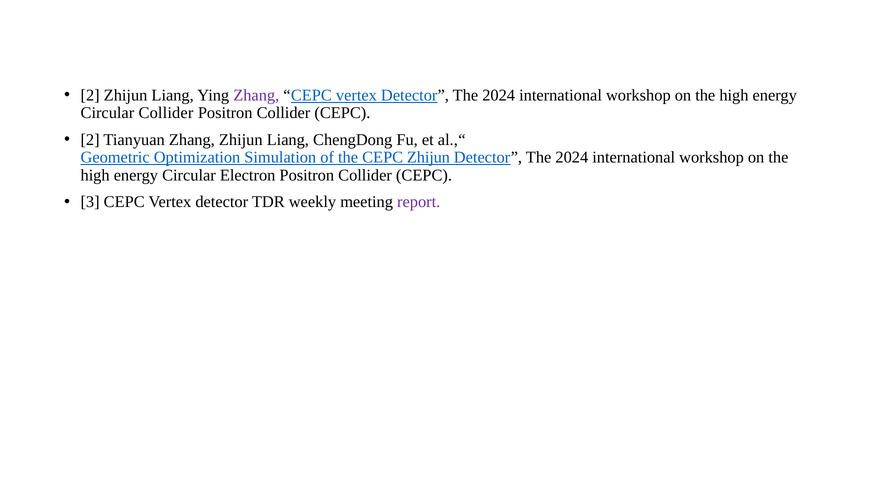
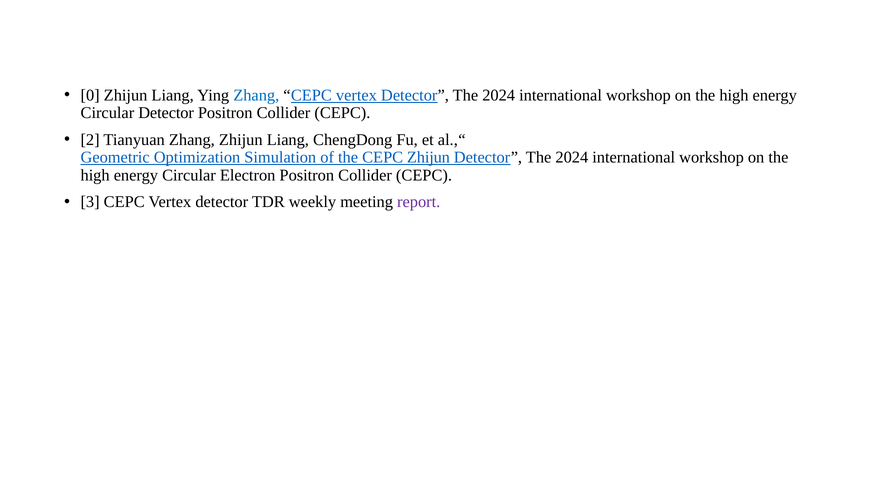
2 at (90, 95): 2 -> 0
Zhang at (256, 95) colour: purple -> blue
Circular Collider: Collider -> Detector
